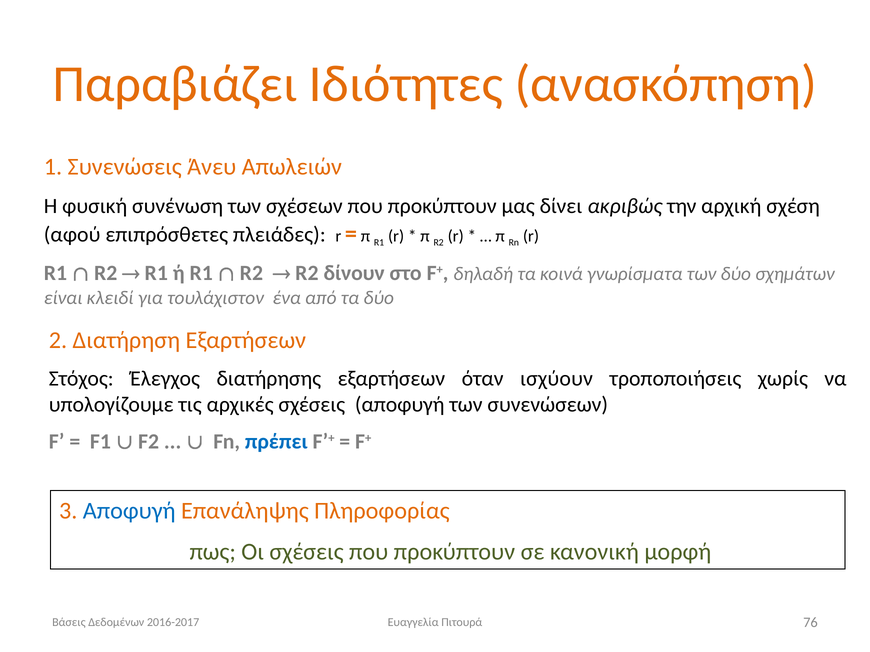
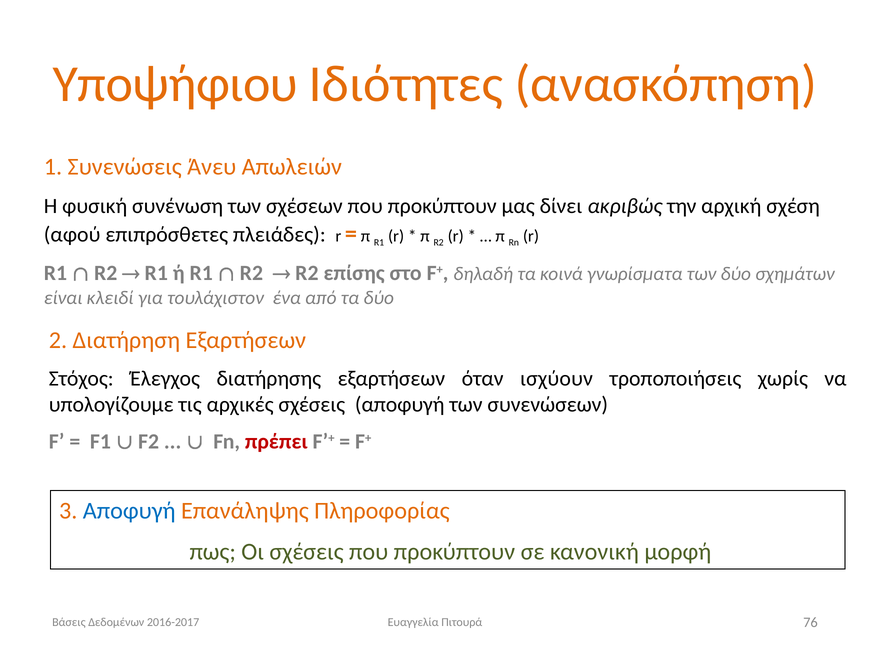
Παραβιάζει: Παραβιάζει -> Υποψήφιου
δίνουν: δίνουν -> επίσης
πρέπει colour: blue -> red
